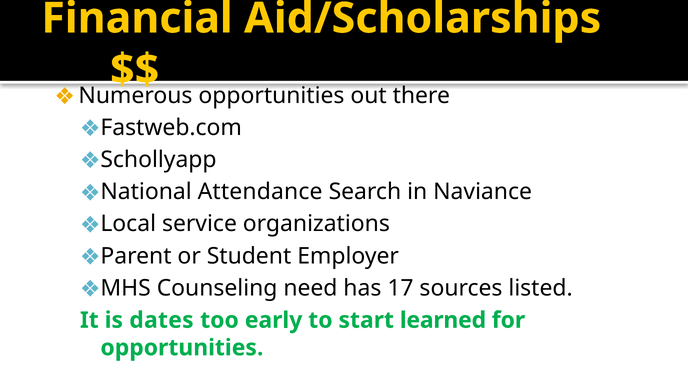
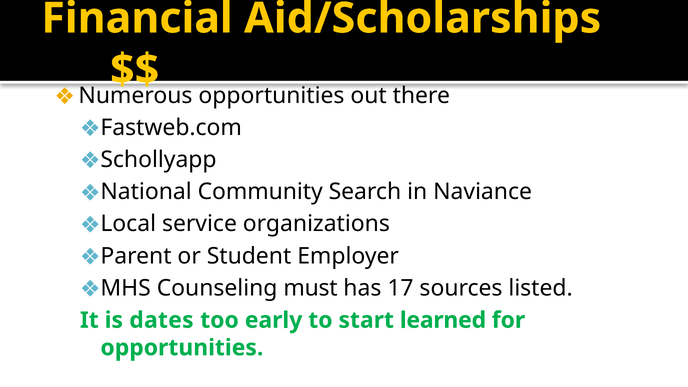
Attendance: Attendance -> Community
need: need -> must
